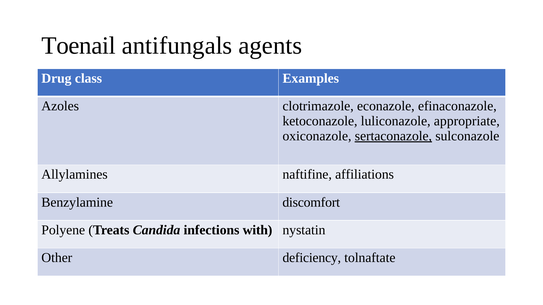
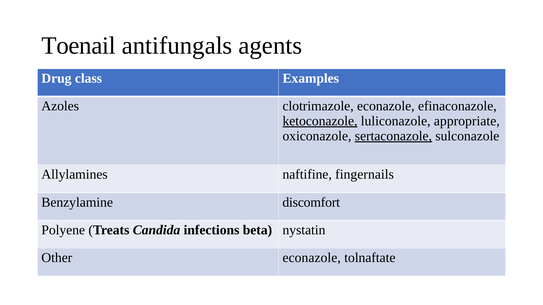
ketoconazole underline: none -> present
affiliations: affiliations -> fingernails
with: with -> beta
Other deficiency: deficiency -> econazole
